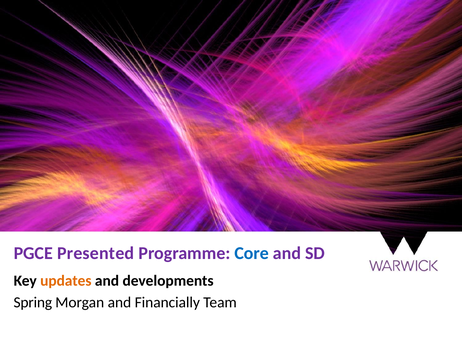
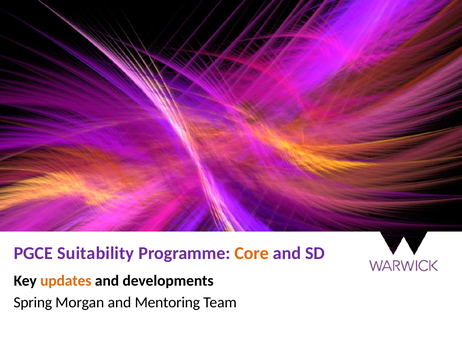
Presented: Presented -> Suitability
Core colour: blue -> orange
Financially: Financially -> Mentoring
